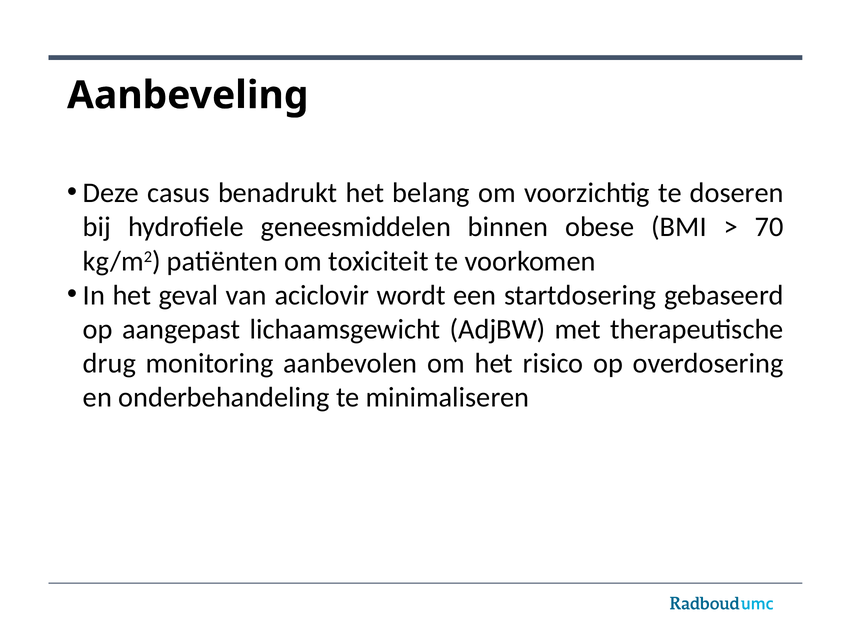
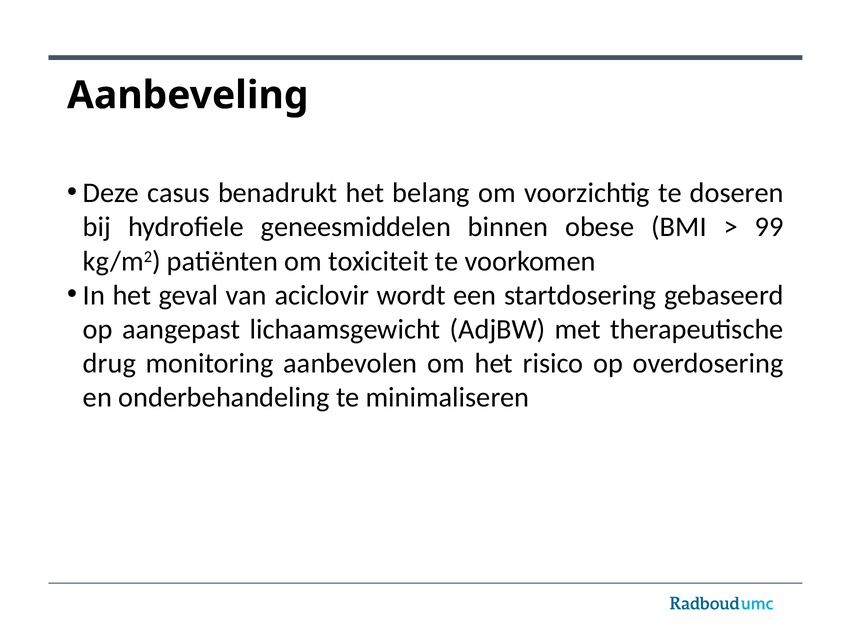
70: 70 -> 99
